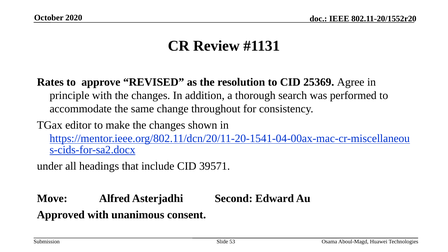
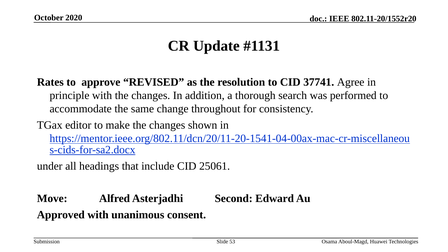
Review: Review -> Update
25369: 25369 -> 37741
39571: 39571 -> 25061
